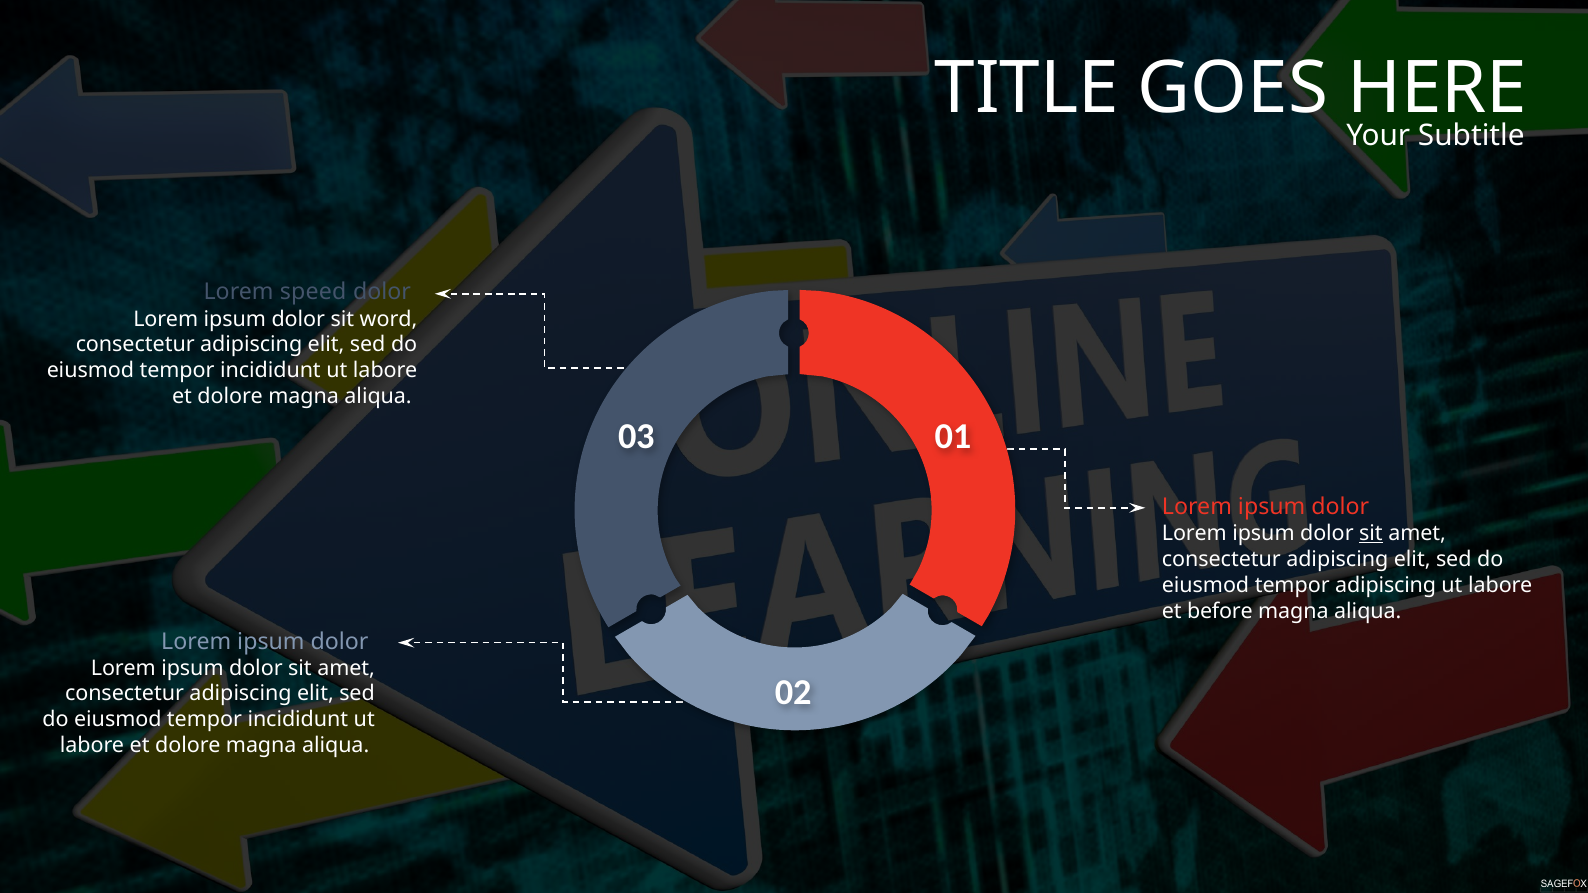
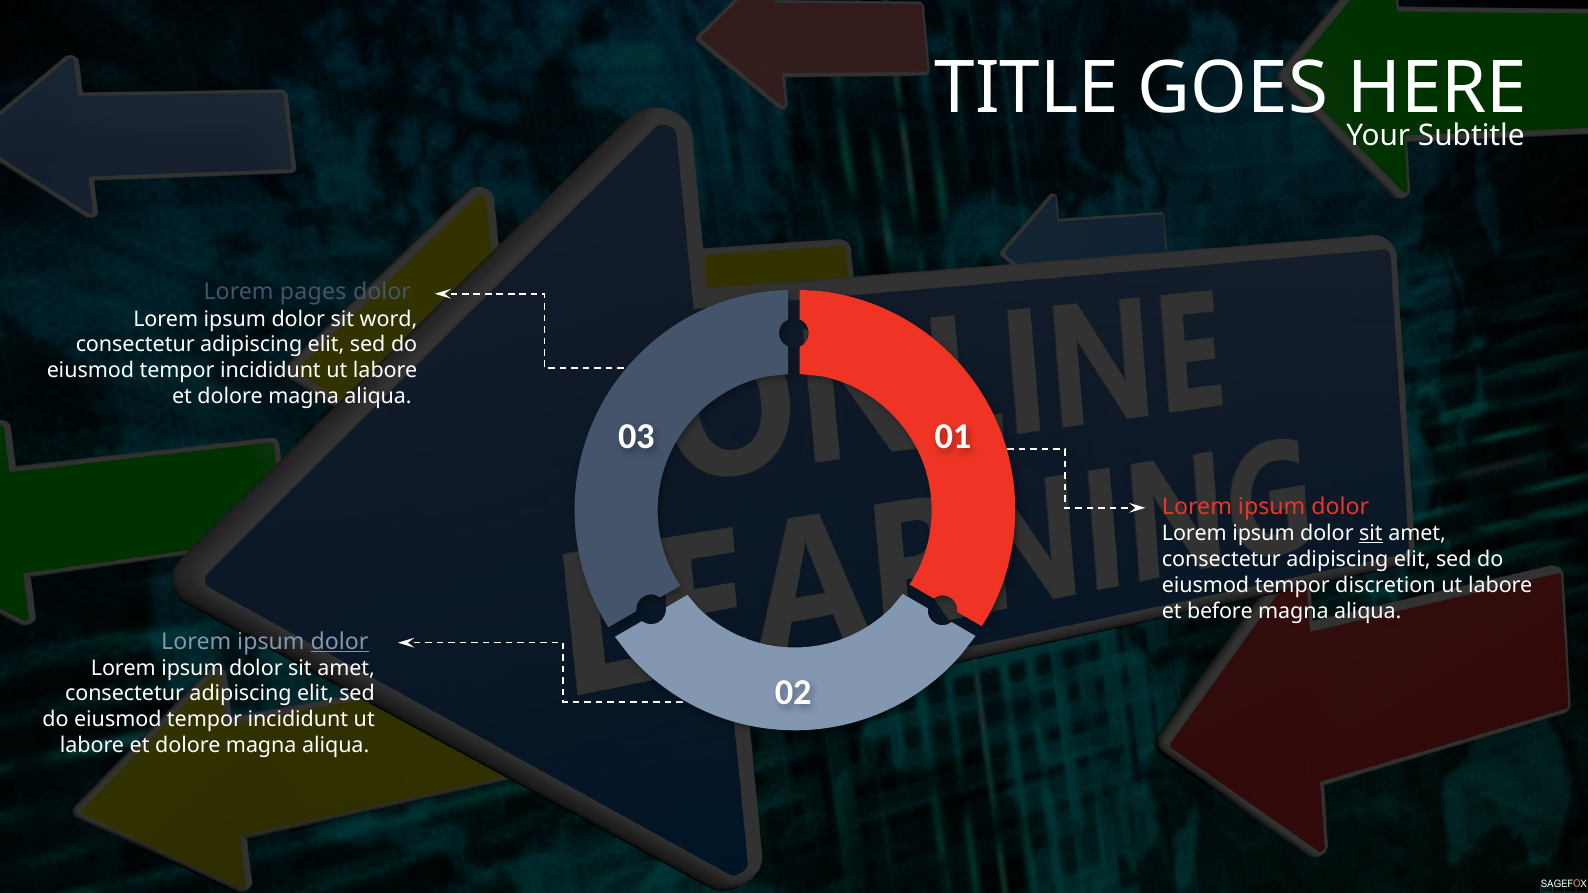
speed: speed -> pages
tempor adipiscing: adipiscing -> discretion
dolor at (340, 642) underline: none -> present
